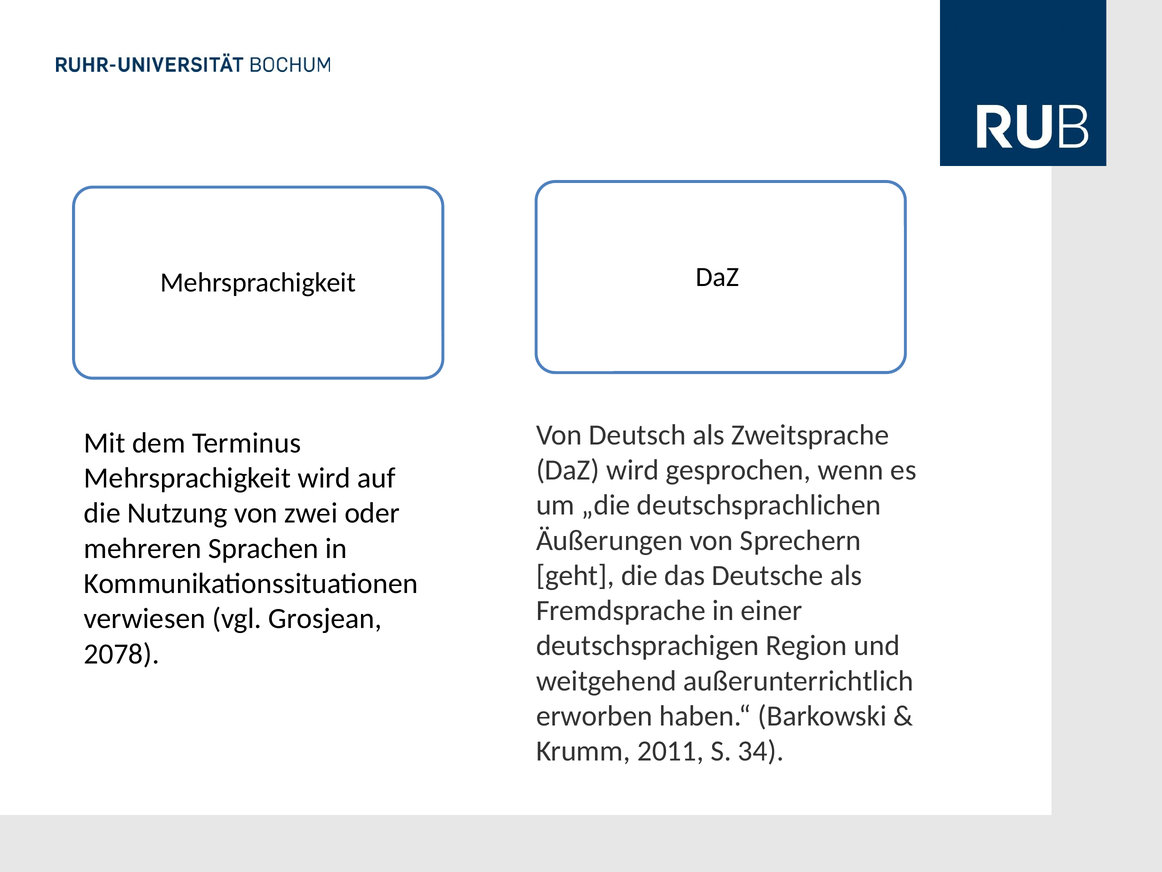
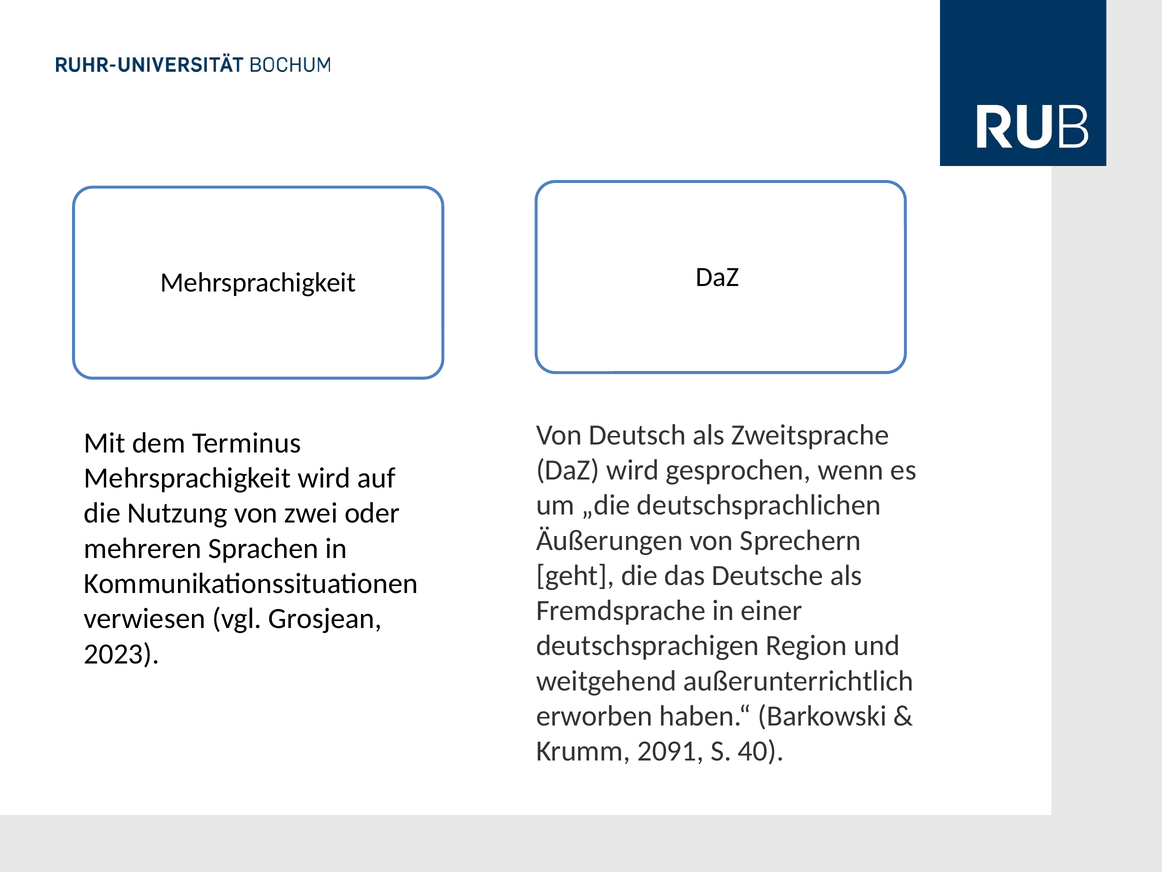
2078: 2078 -> 2023
2011: 2011 -> 2091
34: 34 -> 40
